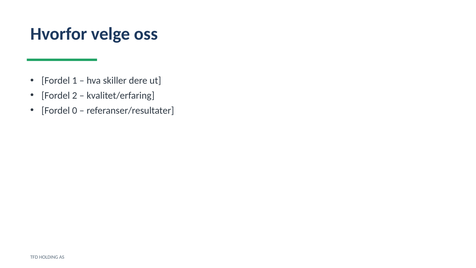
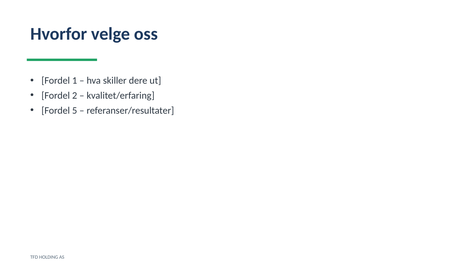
0: 0 -> 5
